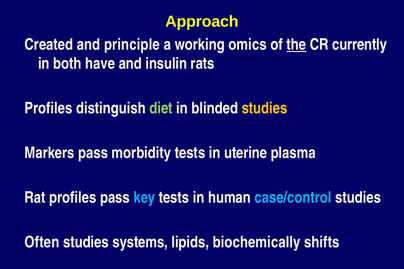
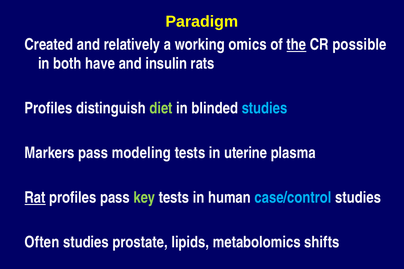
Approach: Approach -> Paradigm
principle: principle -> relatively
currently: currently -> possible
studies at (265, 109) colour: yellow -> light blue
morbidity: morbidity -> modeling
Rat underline: none -> present
key colour: light blue -> light green
systems: systems -> prostate
biochemically: biochemically -> metabolomics
